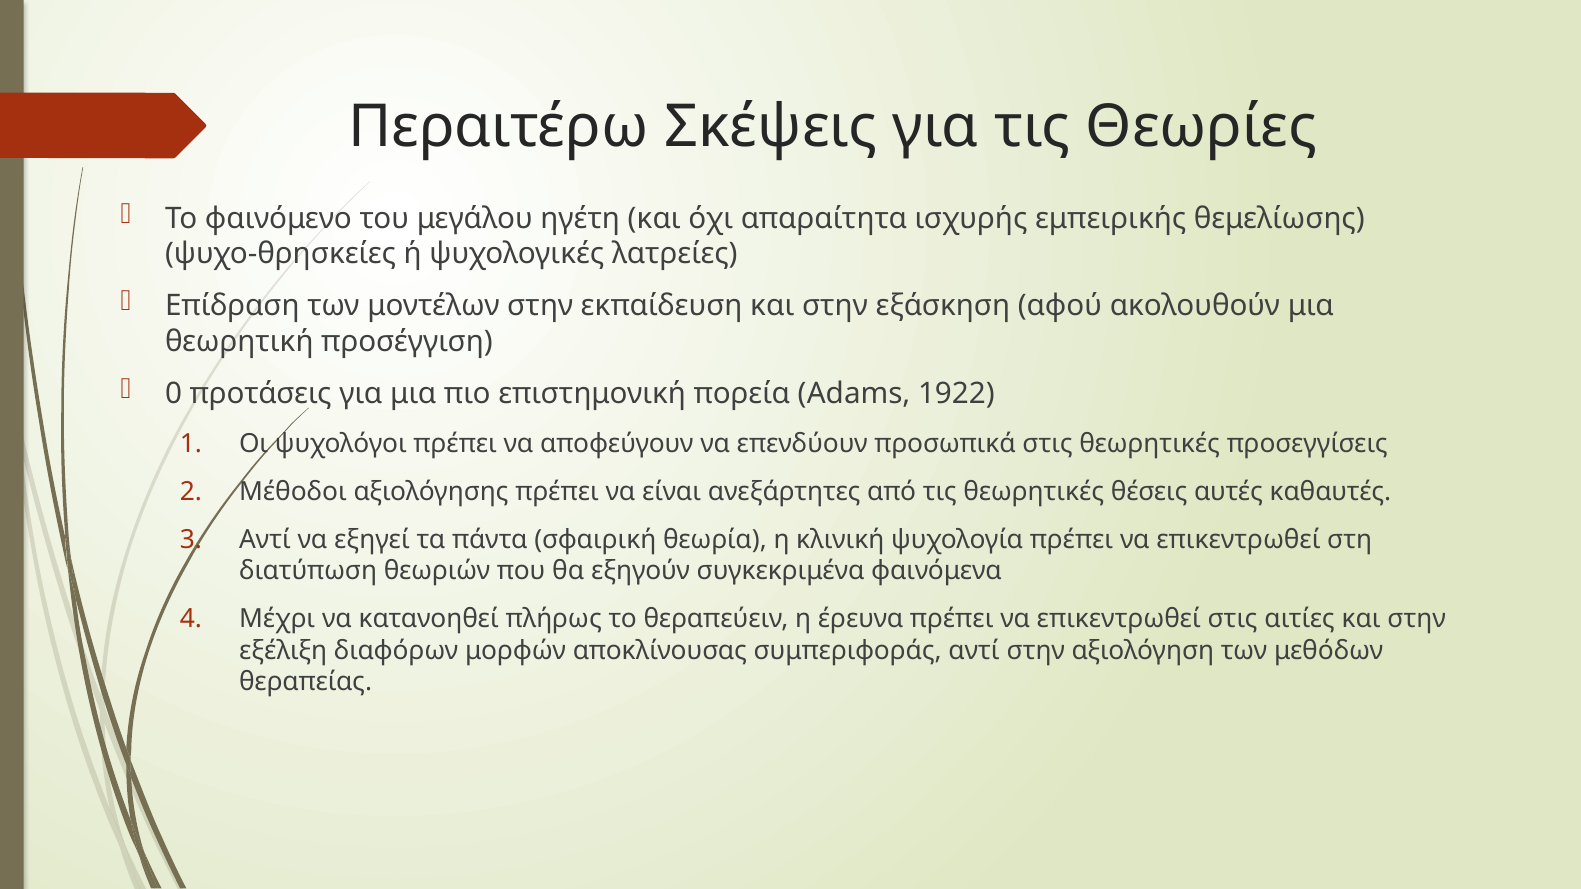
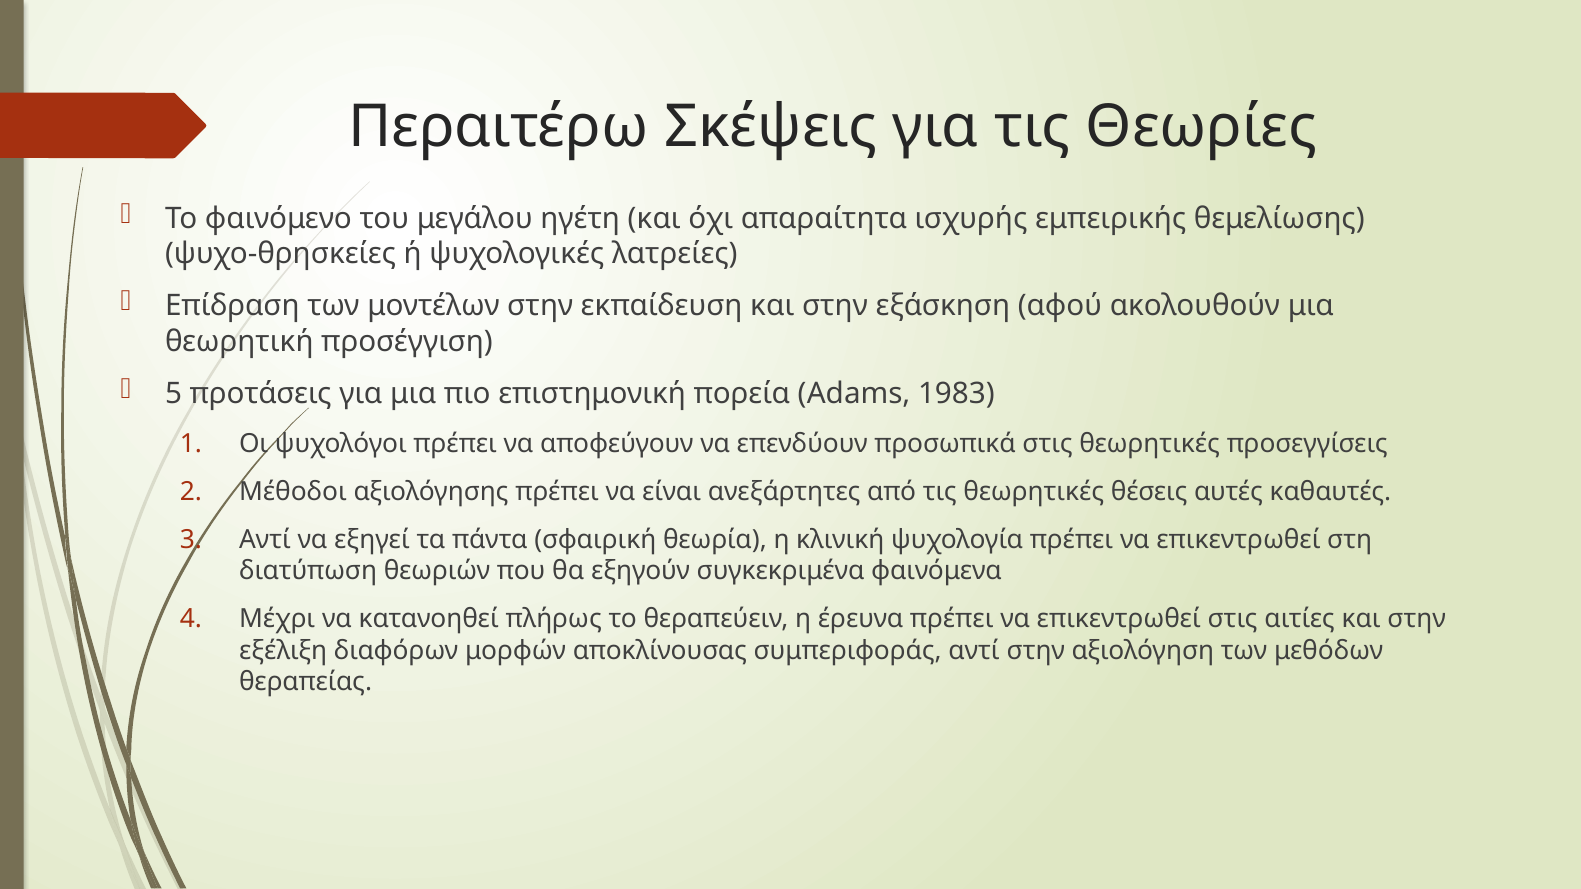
0: 0 -> 5
1922: 1922 -> 1983
